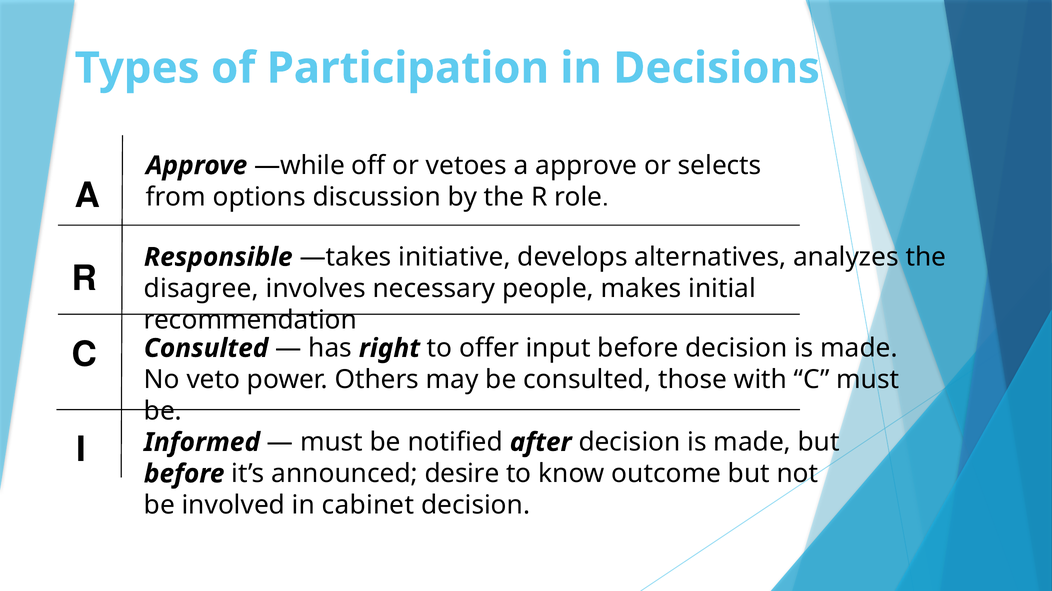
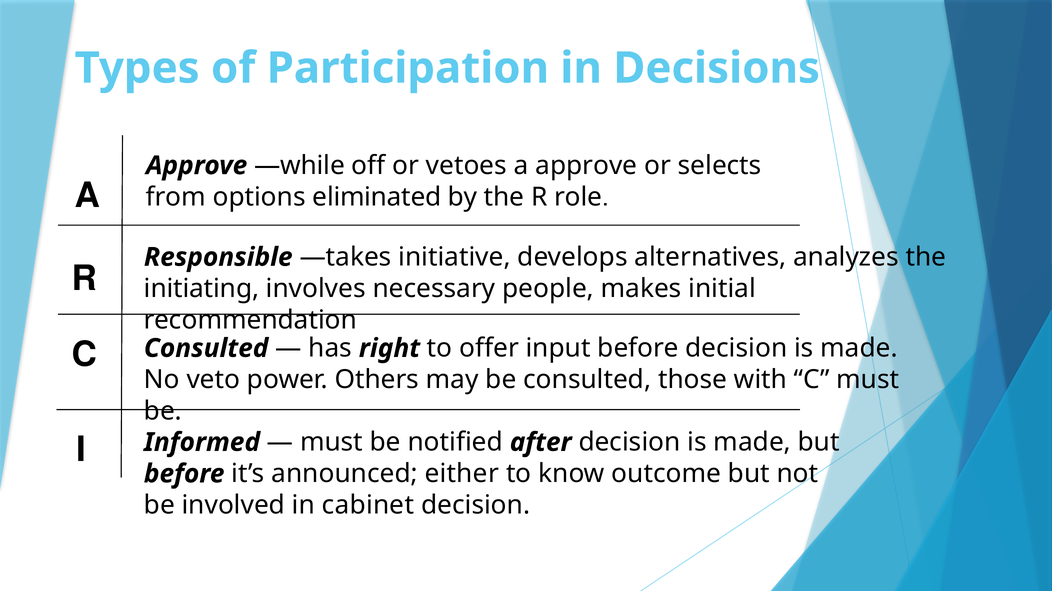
discussion: discussion -> eliminated
disagree: disagree -> initiating
desire: desire -> either
